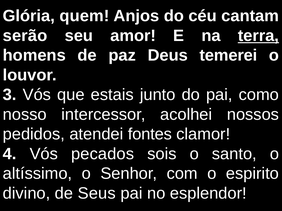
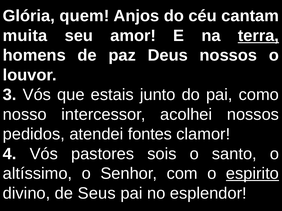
serão: serão -> muita
Deus temerei: temerei -> nossos
pecados: pecados -> pastores
espirito underline: none -> present
